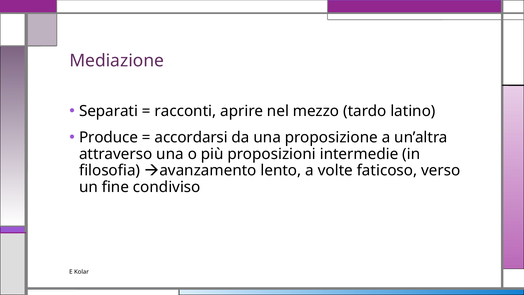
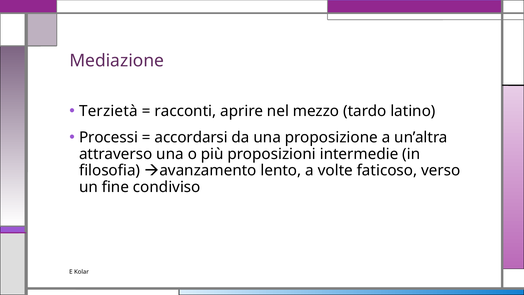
Separati: Separati -> Terzietà
Produce: Produce -> Processi
